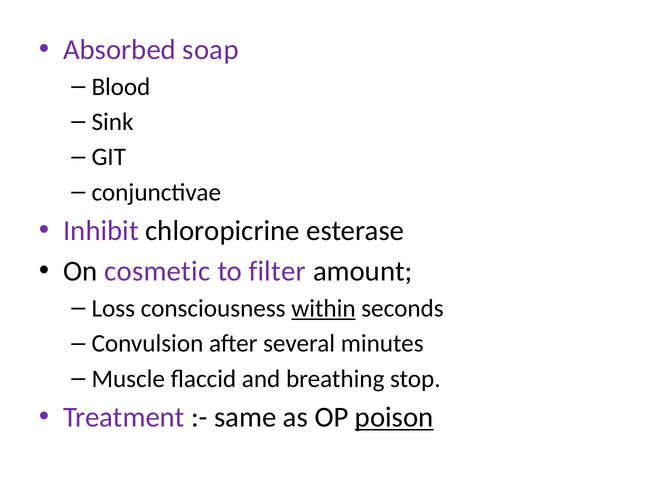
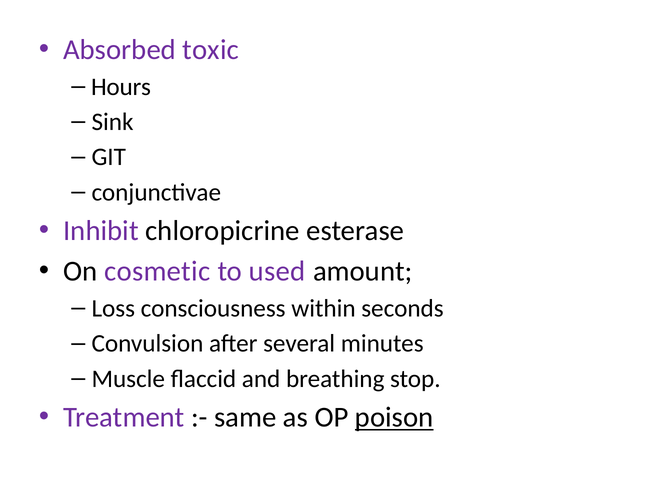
soap: soap -> toxic
Blood: Blood -> Hours
filter: filter -> used
within underline: present -> none
